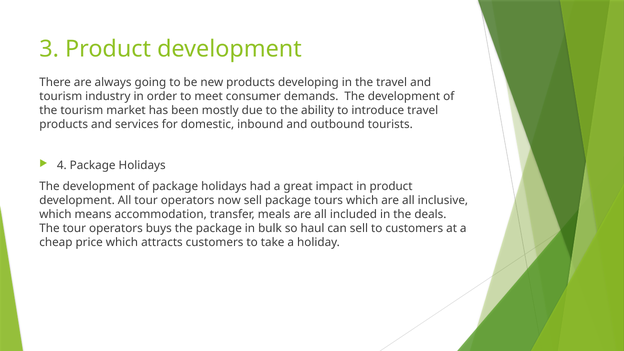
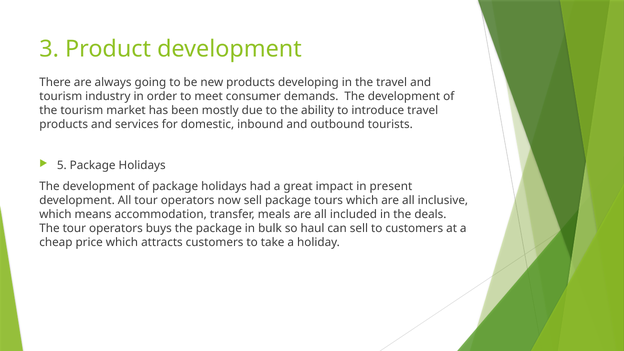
4: 4 -> 5
in product: product -> present
